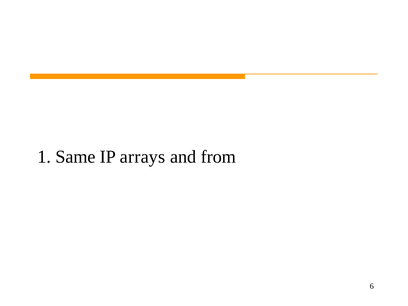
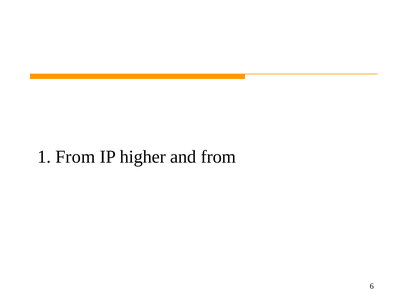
1 Same: Same -> From
arrays: arrays -> higher
